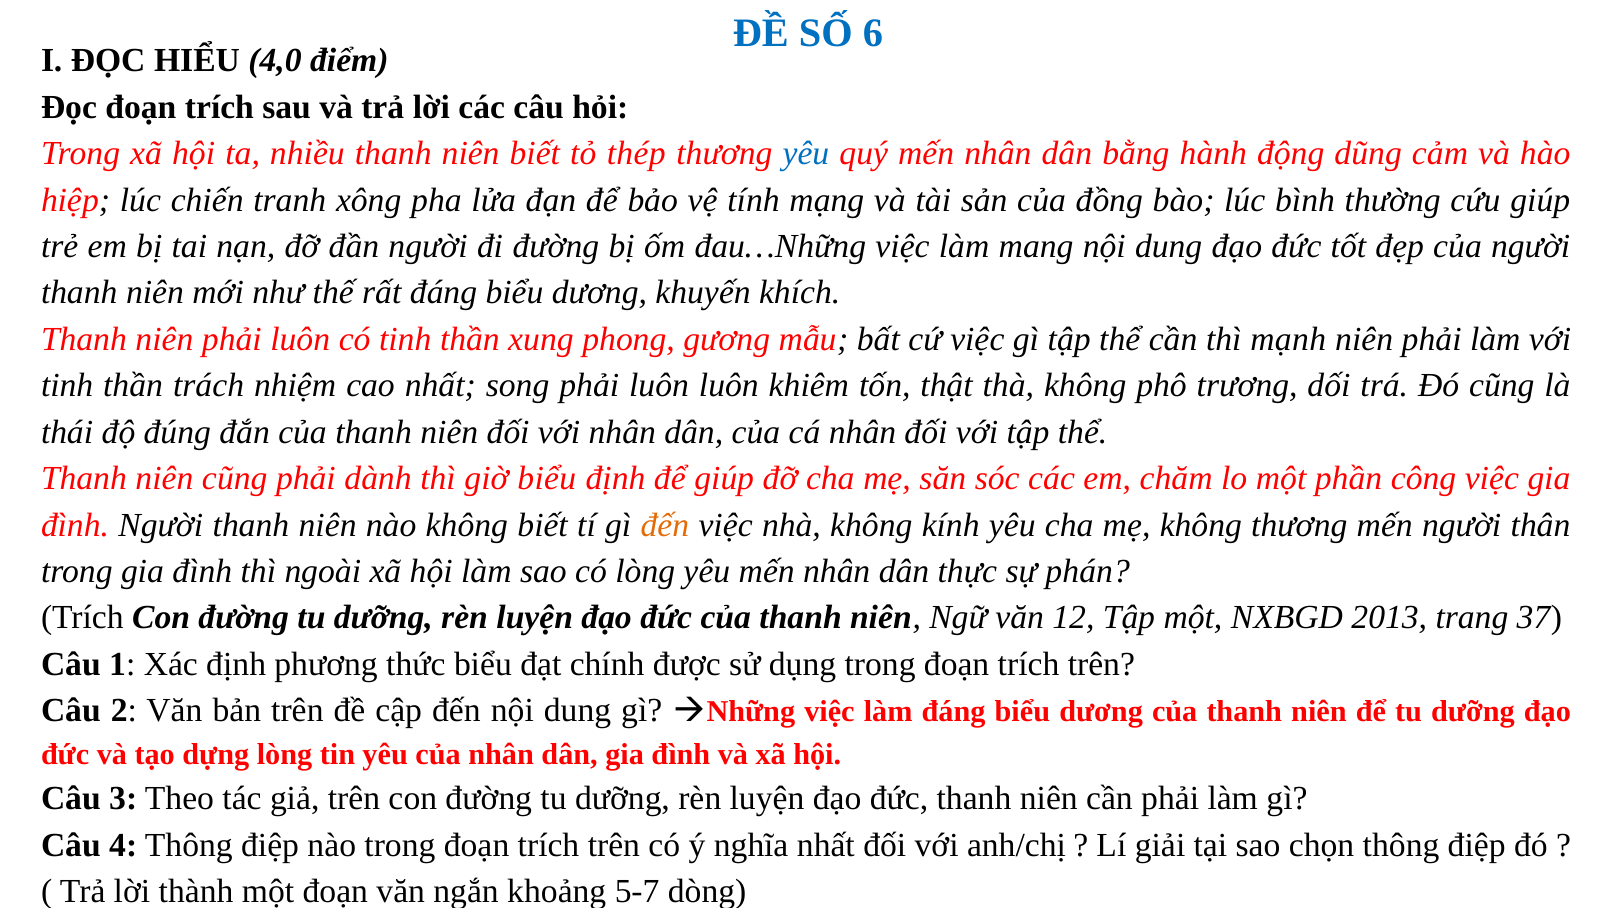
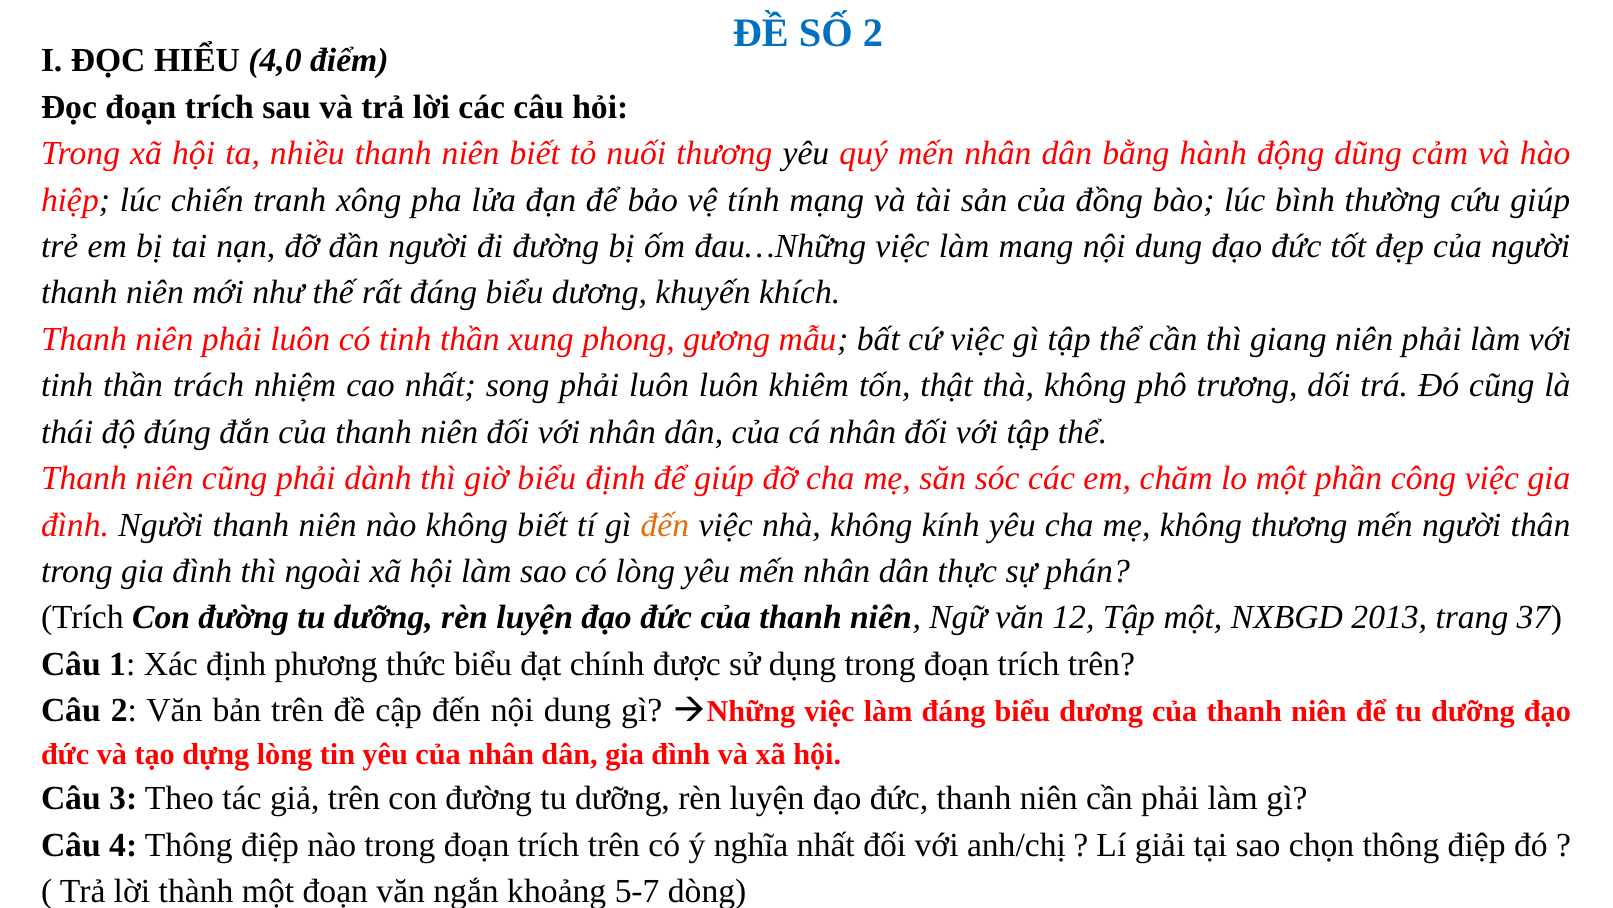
SỐ 6: 6 -> 2
thép: thép -> nuối
yêu at (806, 153) colour: blue -> black
mạnh: mạnh -> giang
